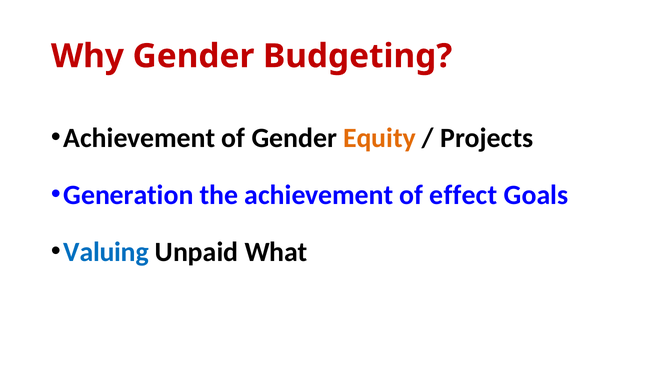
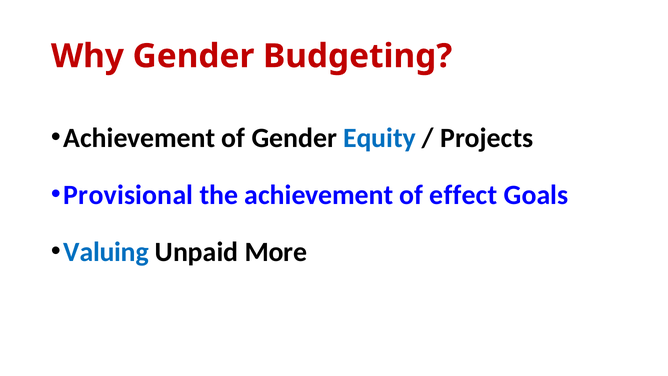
Equity colour: orange -> blue
Generation: Generation -> Provisional
What: What -> More
